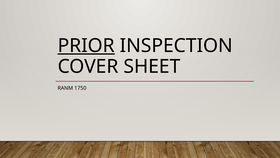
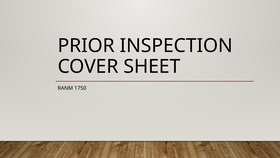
PRIOR underline: present -> none
